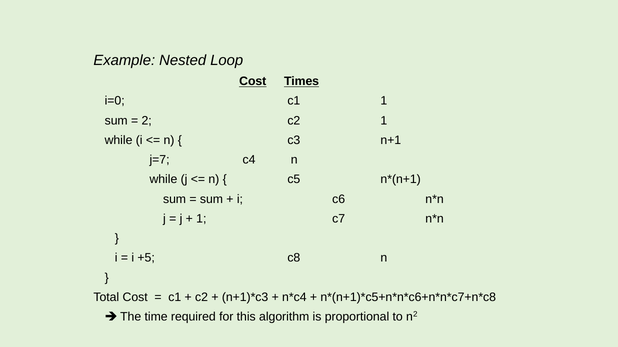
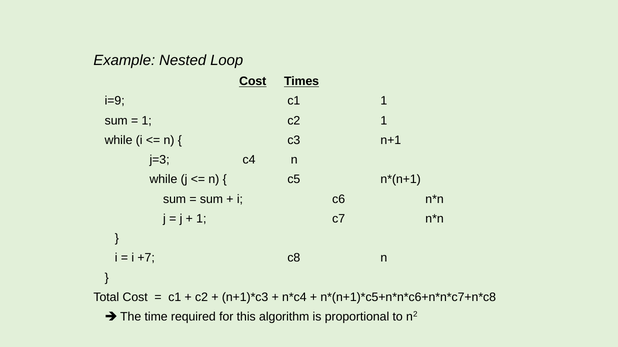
i=0: i=0 -> i=9
2 at (147, 121): 2 -> 1
j=7: j=7 -> j=3
+5: +5 -> +7
